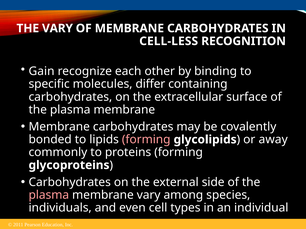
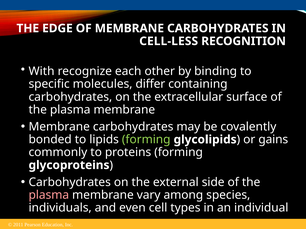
THE VARY: VARY -> EDGE
Gain: Gain -> With
forming at (146, 140) colour: pink -> light green
away: away -> gains
